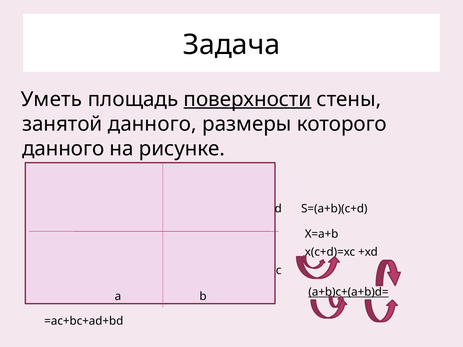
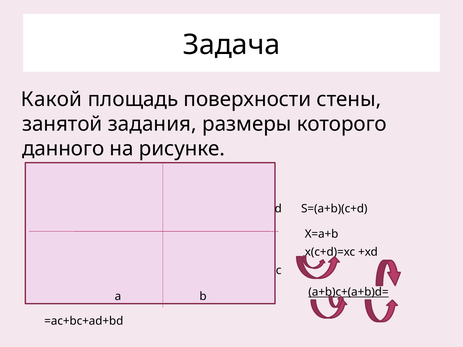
Уметь: Уметь -> Какой
поверхности underline: present -> none
занятой данного: данного -> задания
